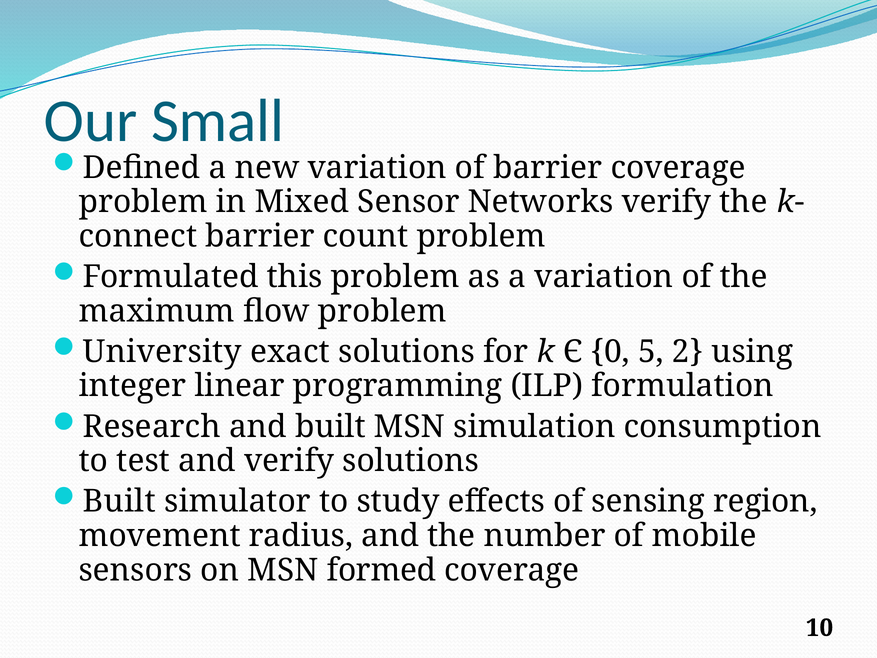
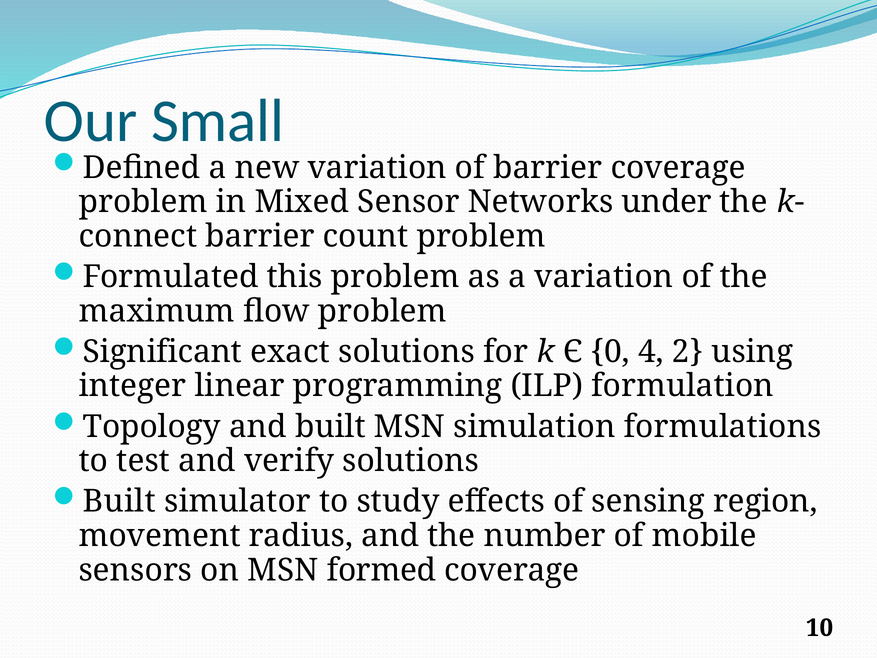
Networks verify: verify -> under
University: University -> Significant
5: 5 -> 4
Research: Research -> Topology
consumption: consumption -> formulations
